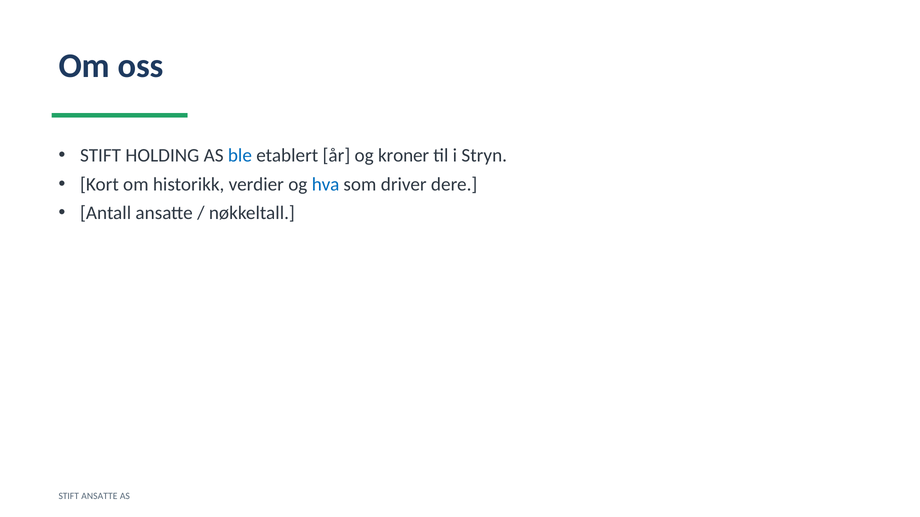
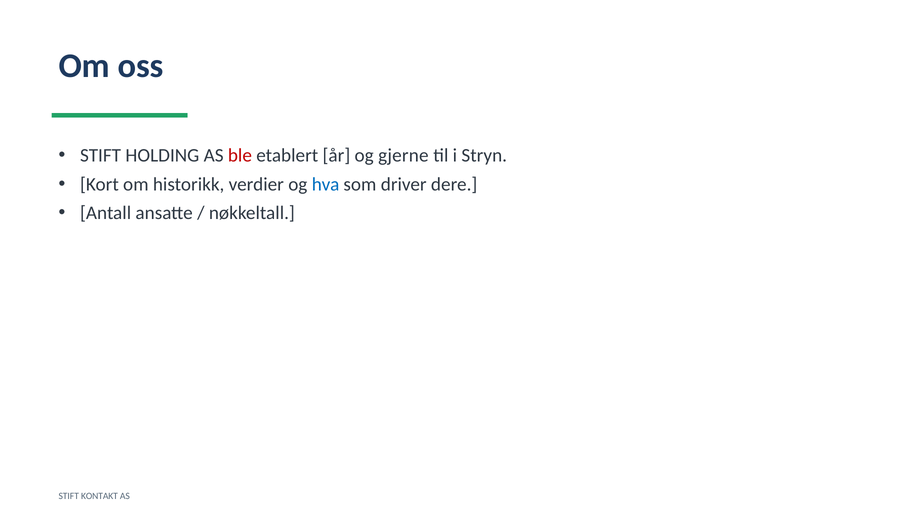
ble colour: blue -> red
kroner: kroner -> gjerne
STIFT ANSATTE: ANSATTE -> KONTAKT
